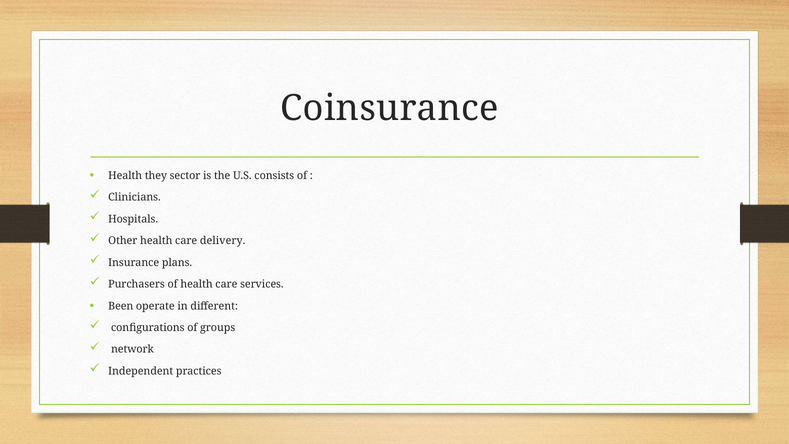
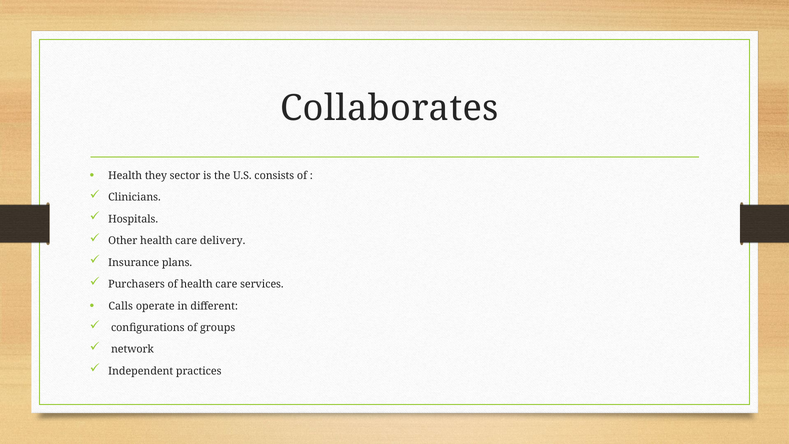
Coinsurance: Coinsurance -> Collaborates
Been: Been -> Calls
